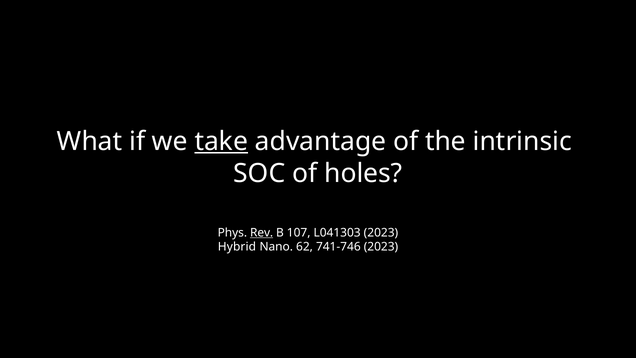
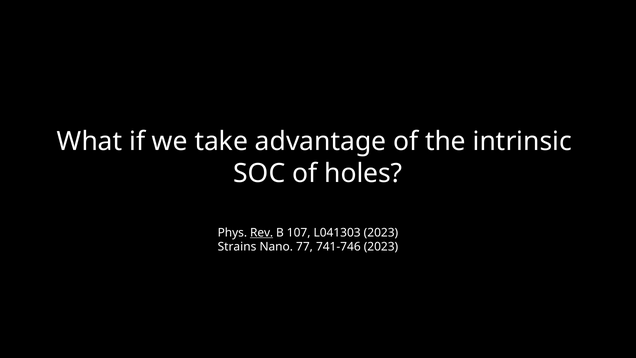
take underline: present -> none
Hybrid: Hybrid -> Strains
62: 62 -> 77
